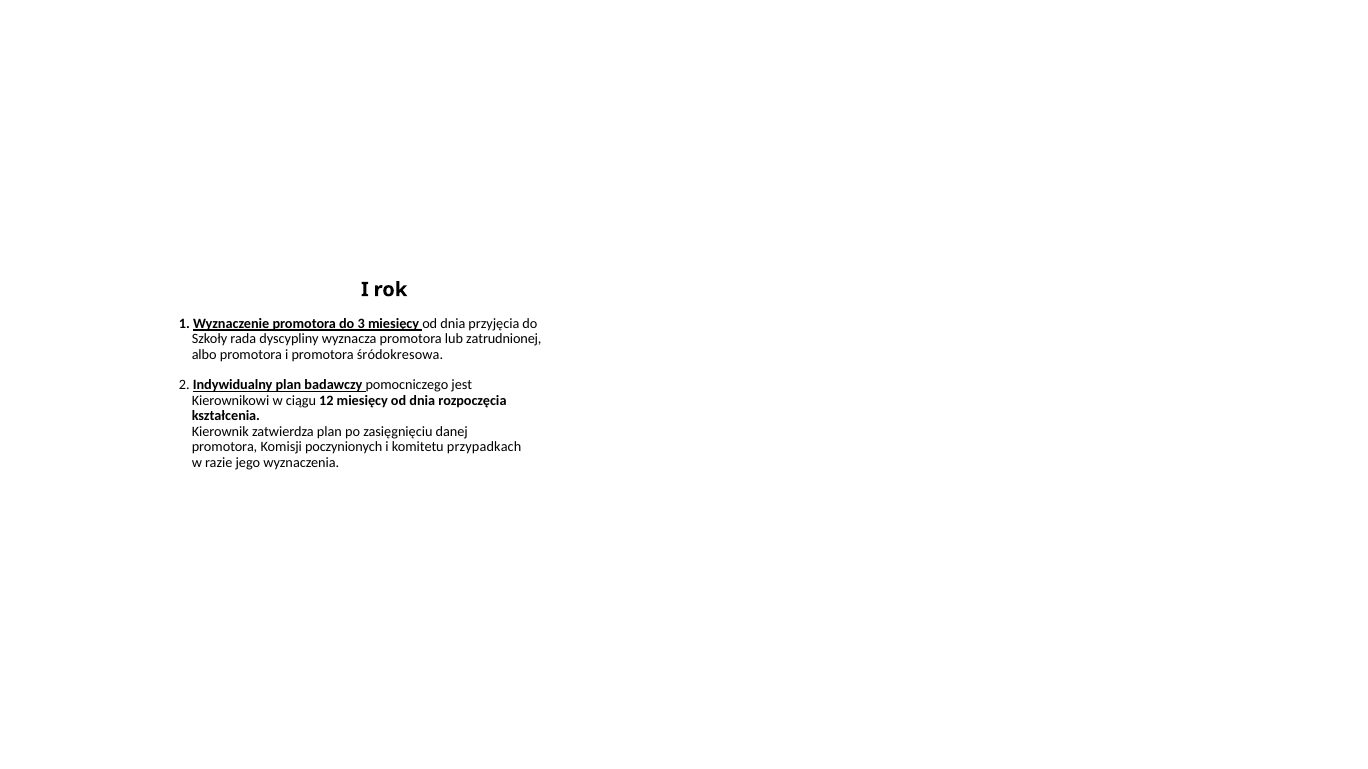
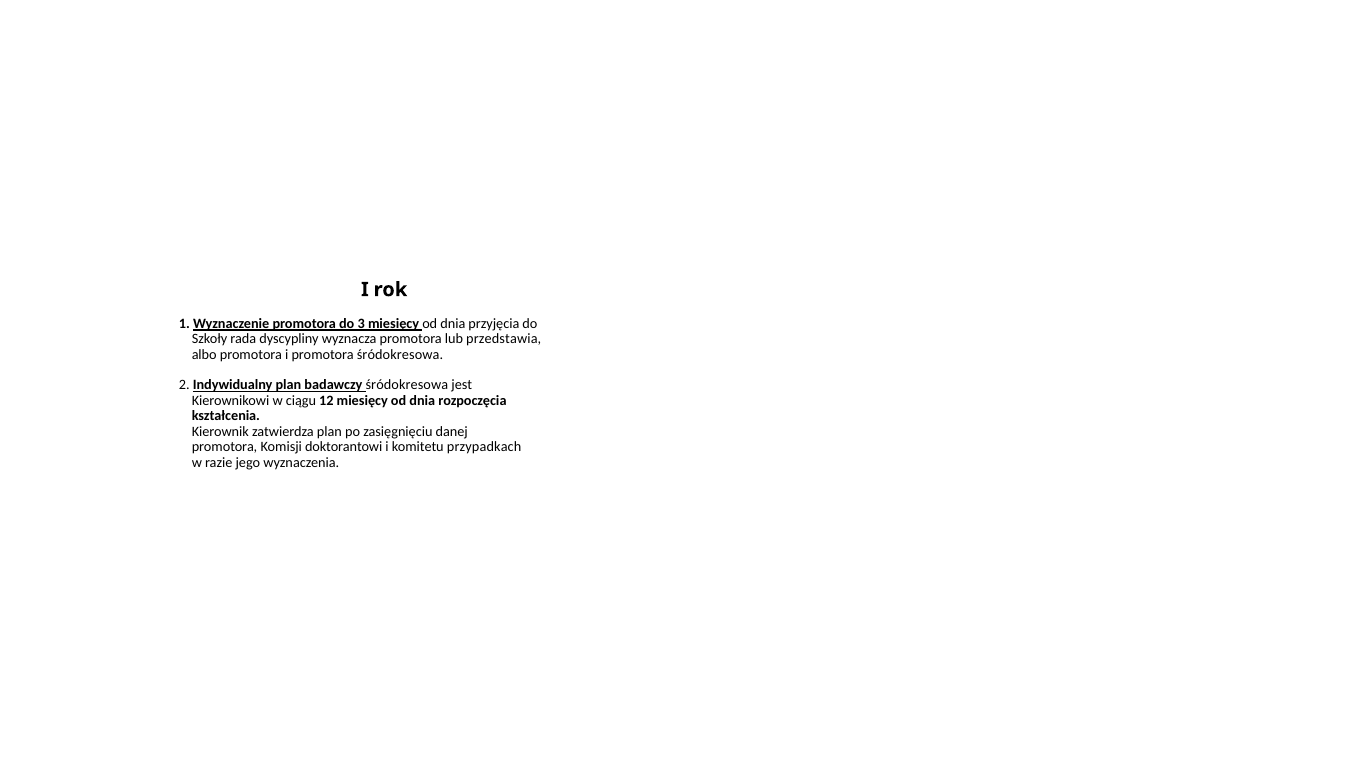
zatrudnionej: zatrudnionej -> przedstawia
badawczy pomocniczego: pomocniczego -> śródokresowa
poczynionych: poczynionych -> doktorantowi
